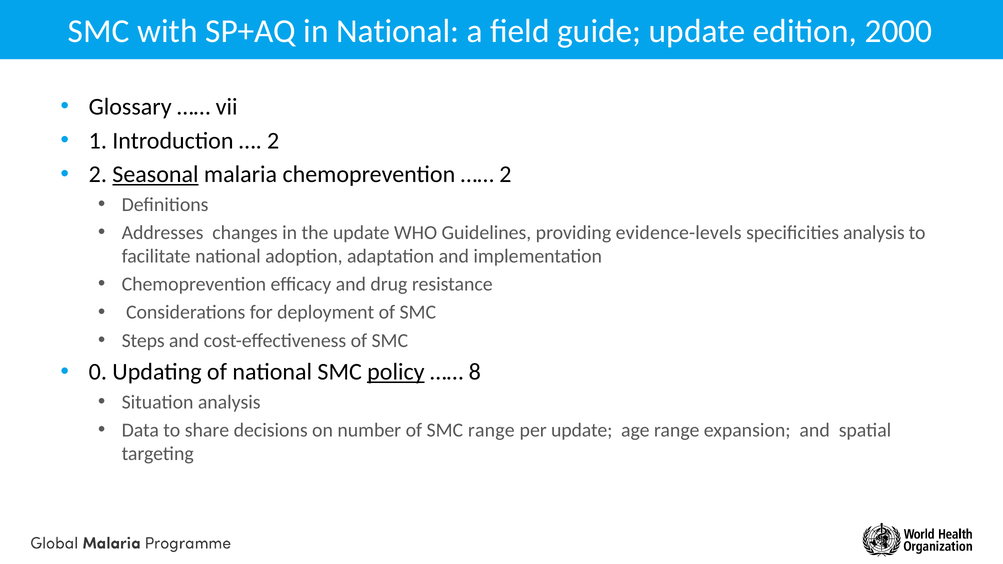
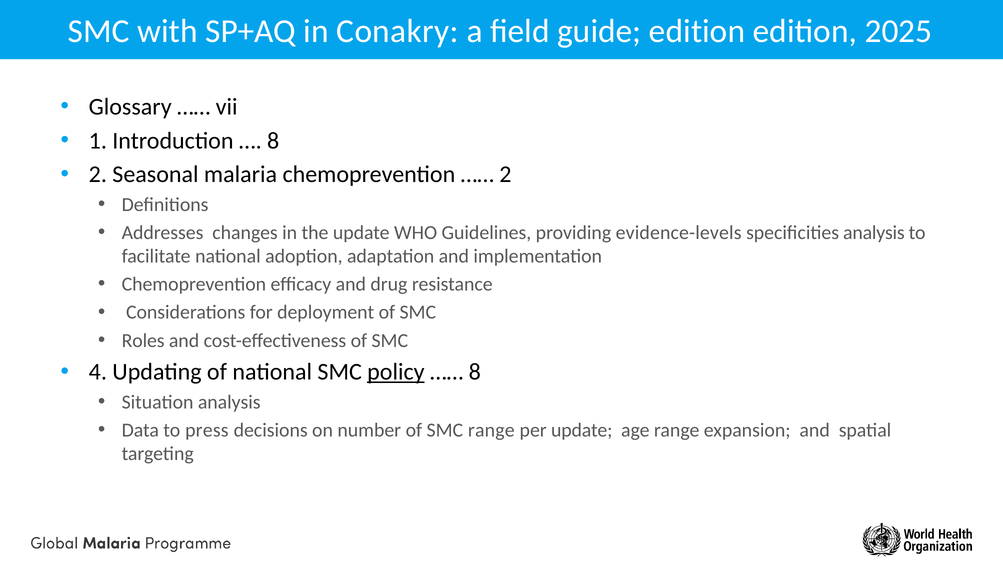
in National: National -> Conakry
guide update: update -> edition
2000: 2000 -> 2025
2 at (273, 141): 2 -> 8
Seasonal underline: present -> none
Steps: Steps -> Roles
0: 0 -> 4
share: share -> press
